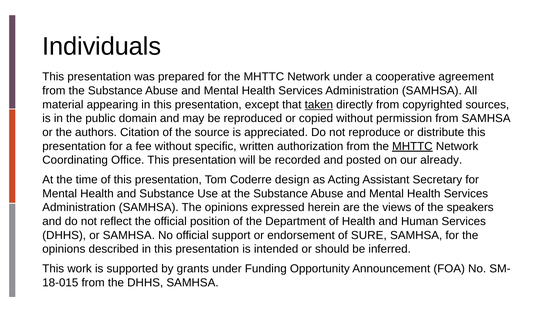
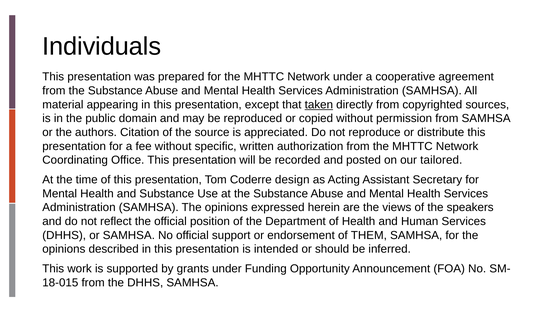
MHTTC at (412, 146) underline: present -> none
already: already -> tailored
SURE: SURE -> THEM
